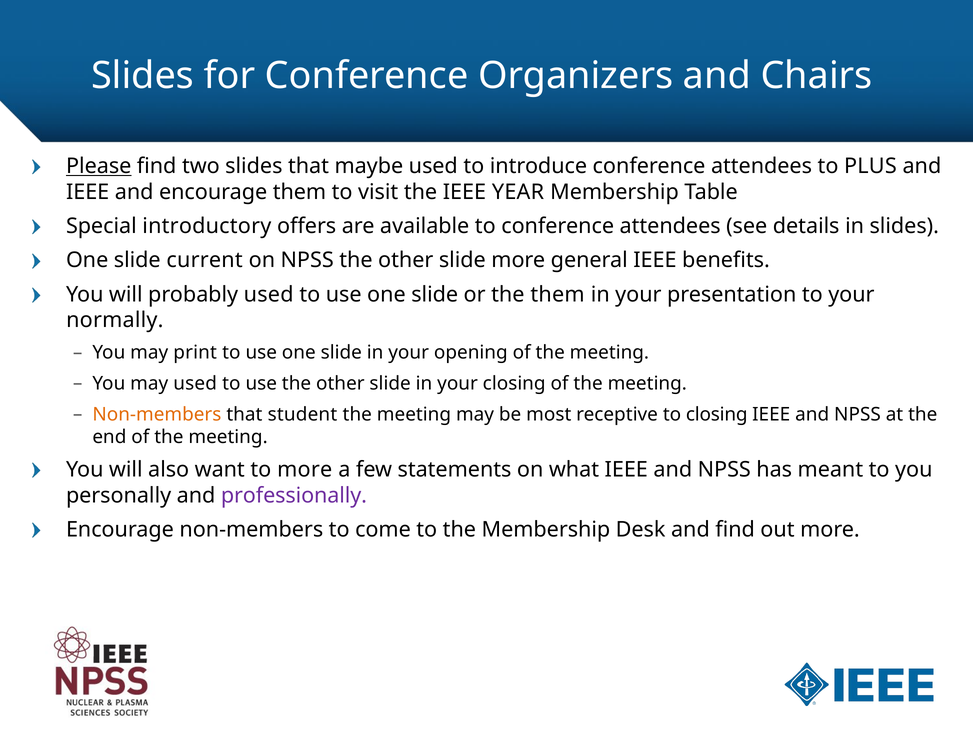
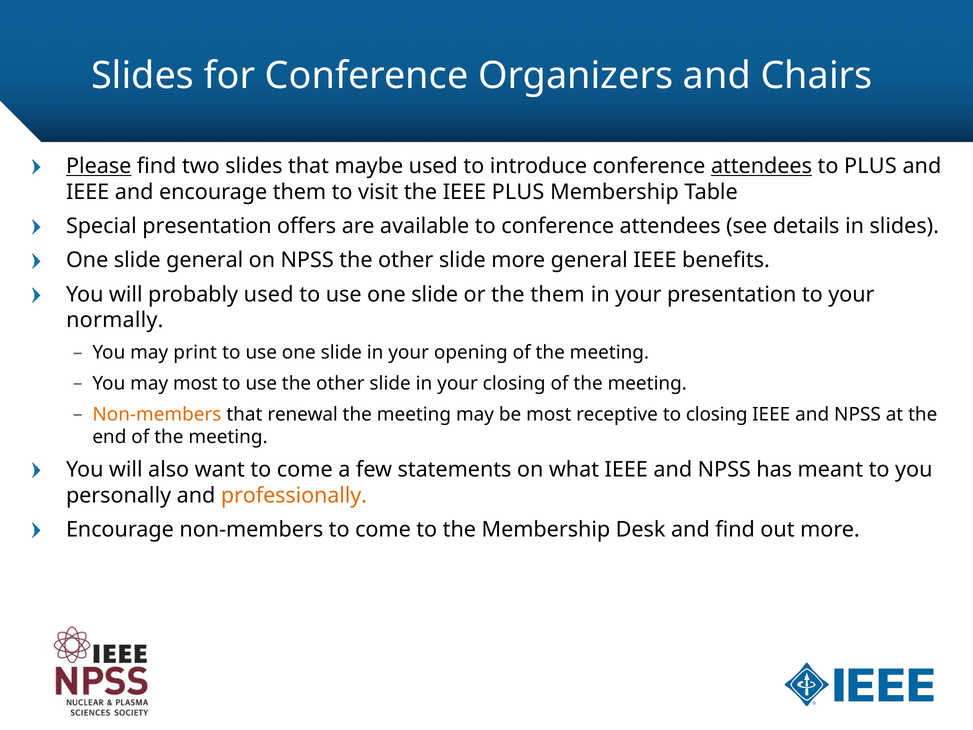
attendees at (762, 166) underline: none -> present
IEEE YEAR: YEAR -> PLUS
Special introductory: introductory -> presentation
slide current: current -> general
may used: used -> most
student: student -> renewal
want to more: more -> come
professionally colour: purple -> orange
